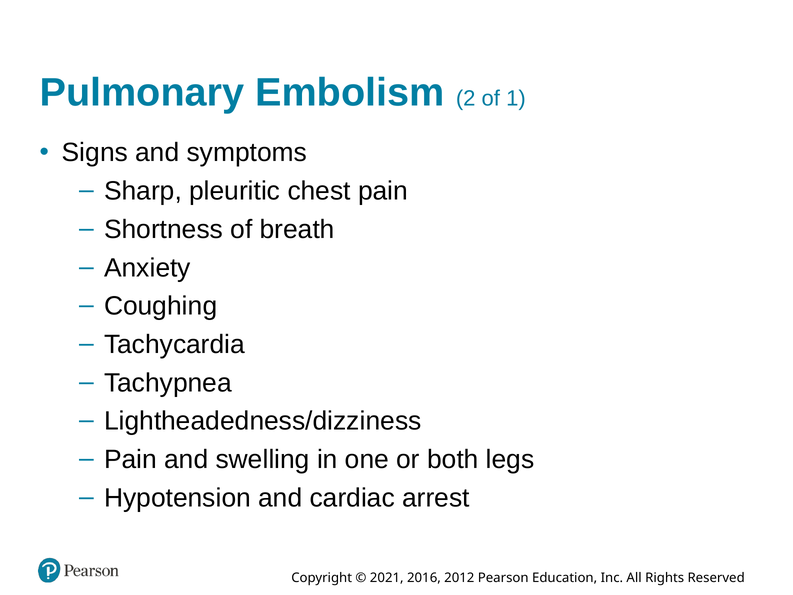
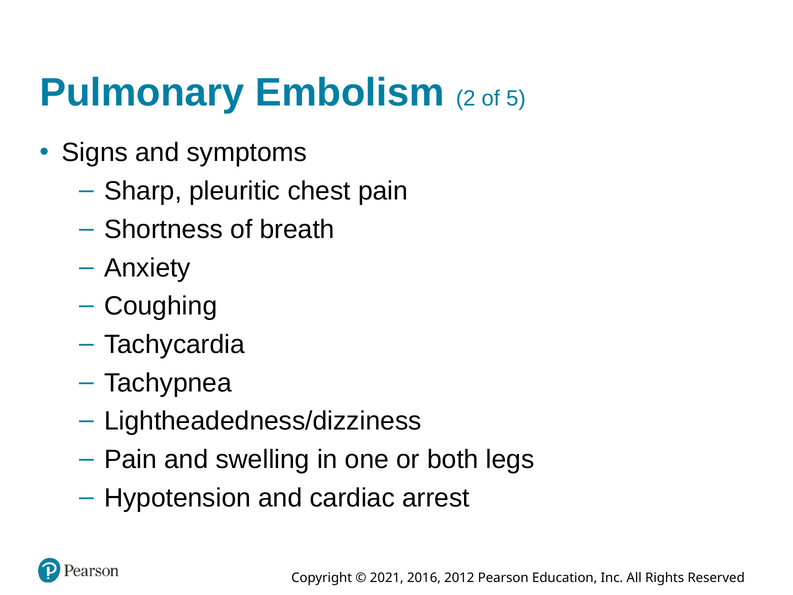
1: 1 -> 5
